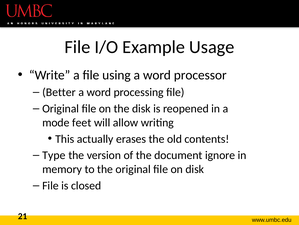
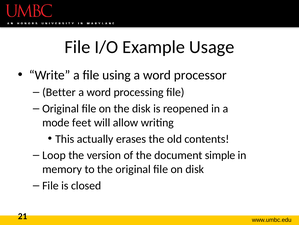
Type: Type -> Loop
ignore: ignore -> simple
